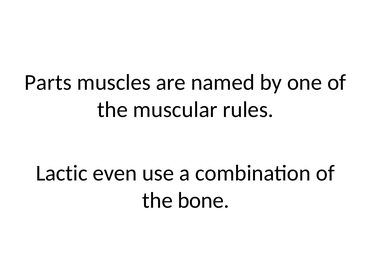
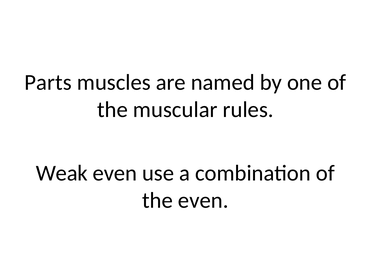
Lactic: Lactic -> Weak
the bone: bone -> even
